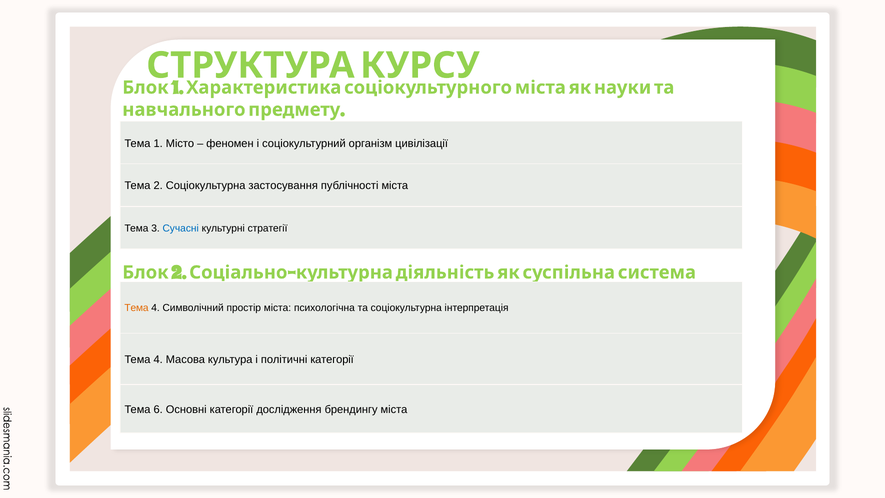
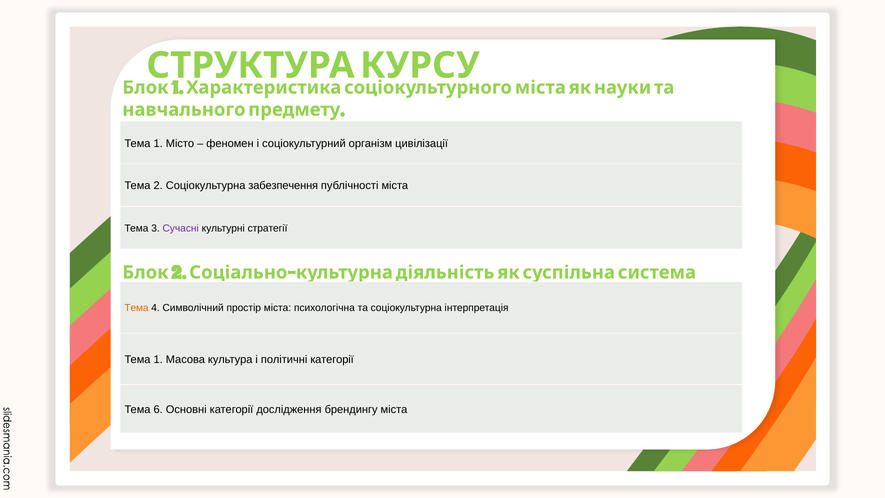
застосування: застосування -> забезпечення
Сучасні colour: blue -> purple
4 at (158, 359): 4 -> 1
